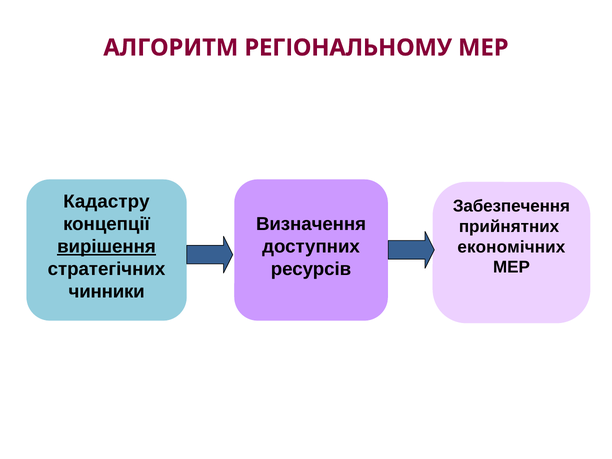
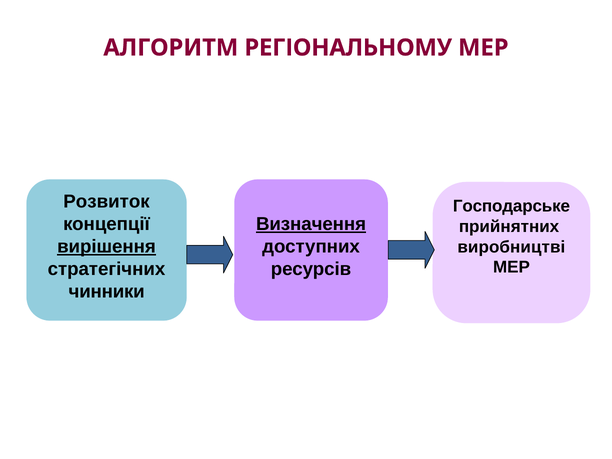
Кадастру: Кадастру -> Розвиток
Забезпечення: Забезпечення -> Господарське
Визначення underline: none -> present
економічних: економічних -> виробництві
